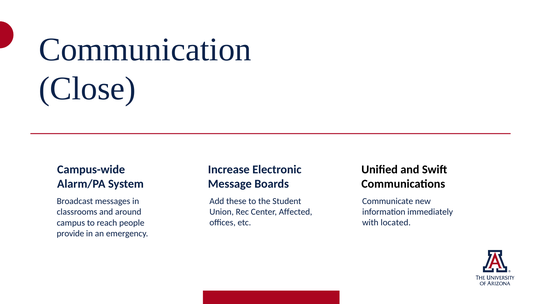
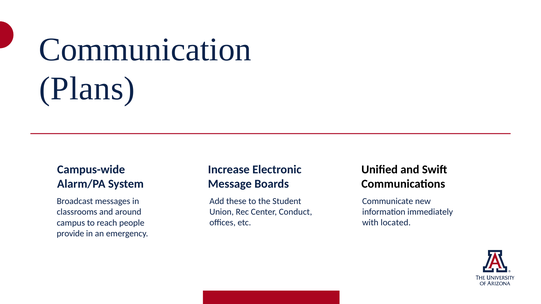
Close: Close -> Plans
Affected: Affected -> Conduct
